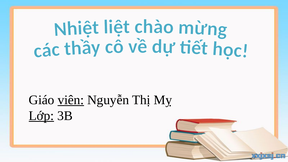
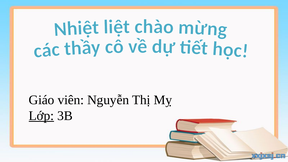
viên underline: present -> none
